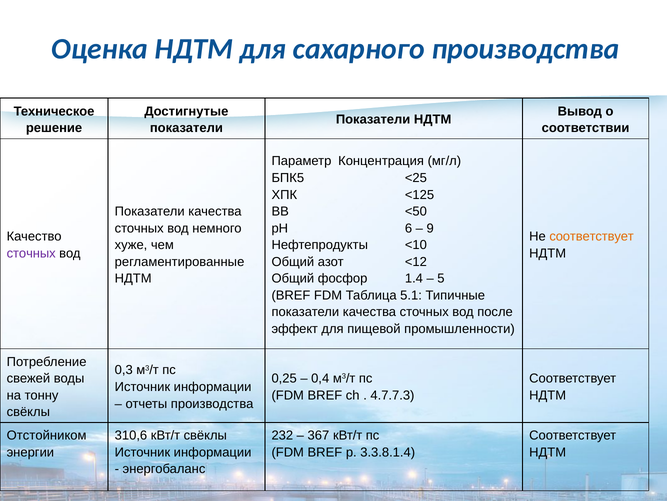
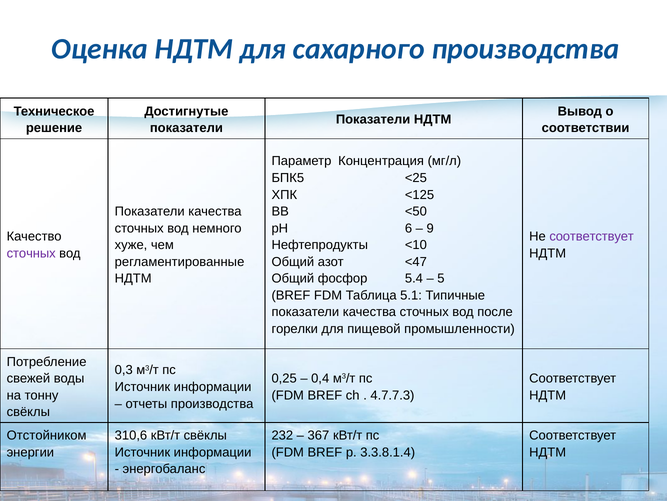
соответствует at (592, 236) colour: orange -> purple
<12: <12 -> <47
1.4: 1.4 -> 5.4
эффект: эффект -> горелки
